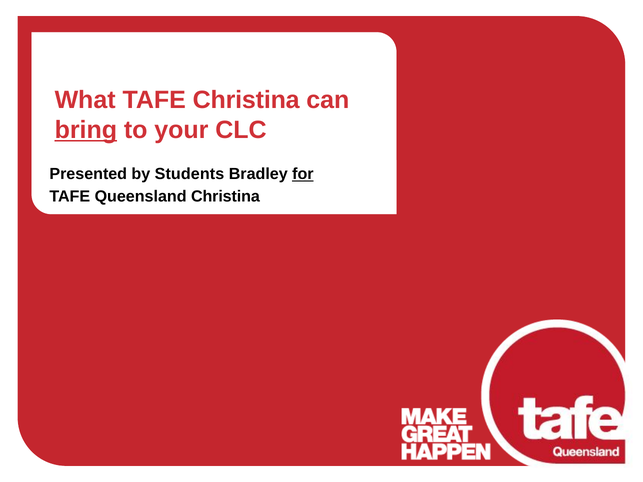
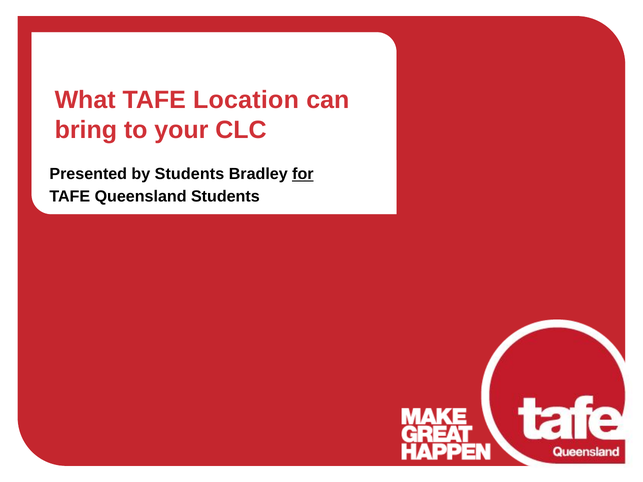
TAFE Christina: Christina -> Location
bring underline: present -> none
Queensland Christina: Christina -> Students
